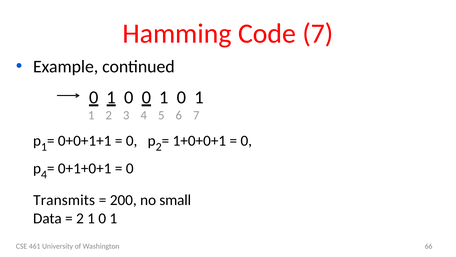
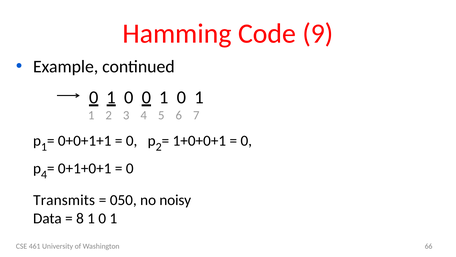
Code 7: 7 -> 9
200: 200 -> 050
small: small -> noisy
2 at (80, 218): 2 -> 8
